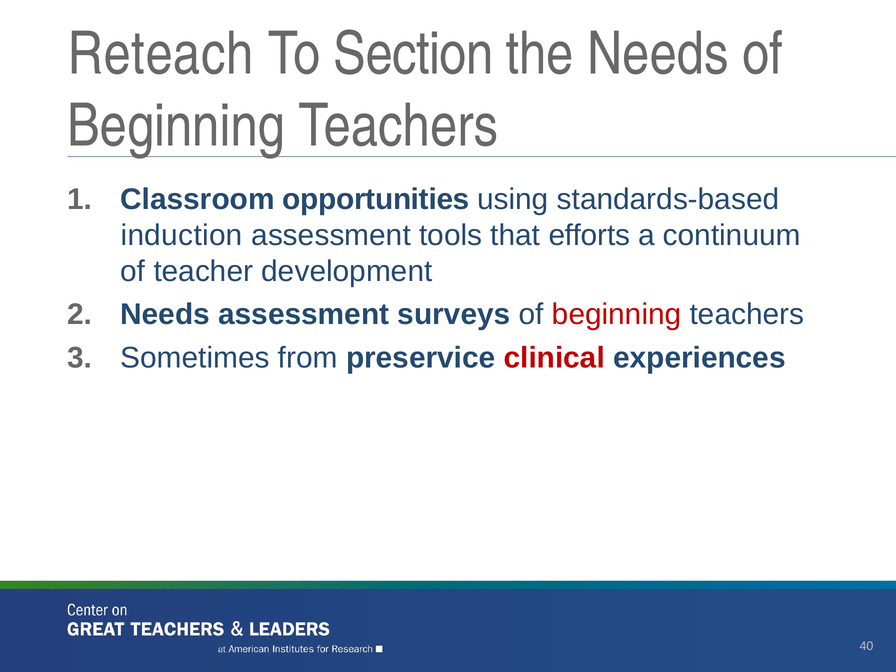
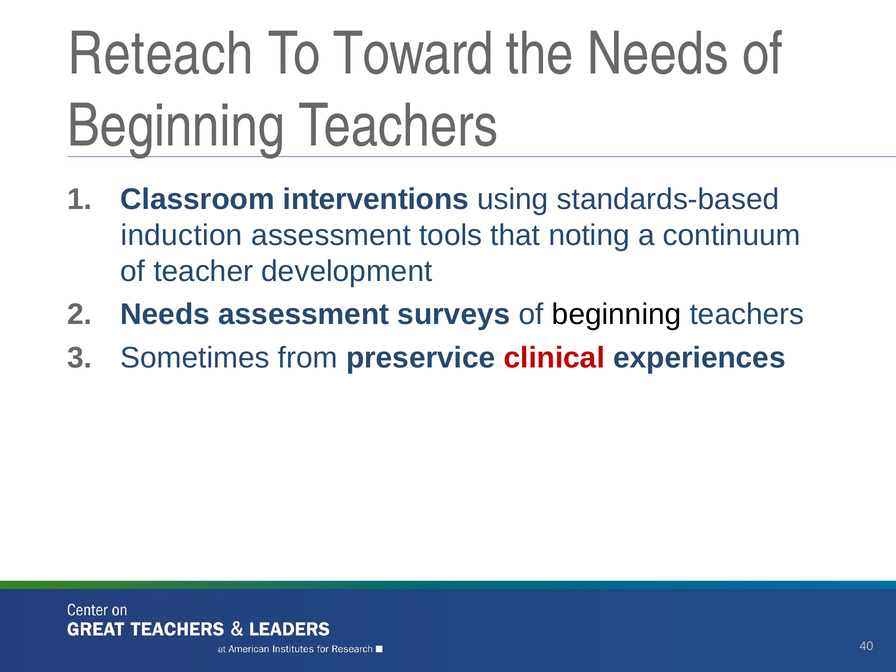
Section: Section -> Toward
opportunities: opportunities -> interventions
efforts: efforts -> noting
beginning at (617, 315) colour: red -> black
